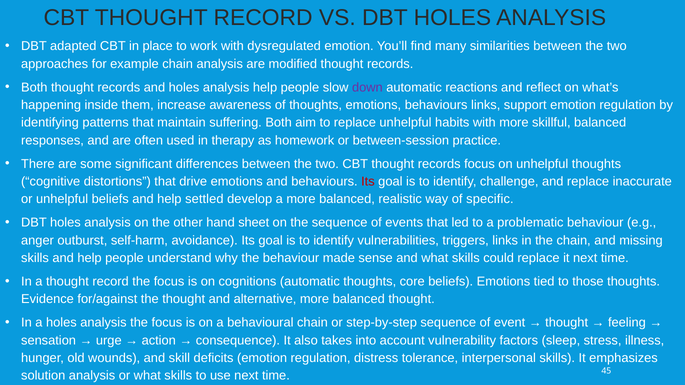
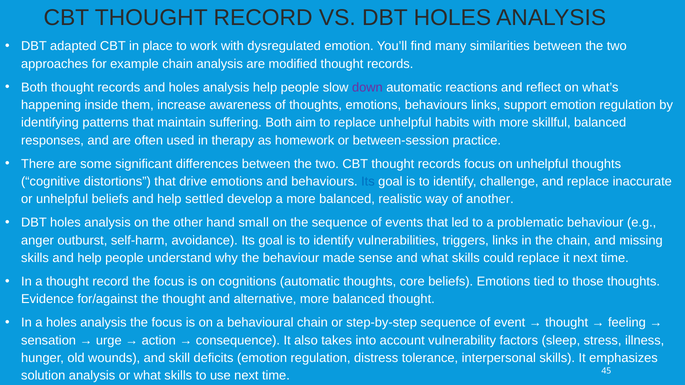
Its at (368, 182) colour: red -> blue
specific: specific -> another
sheet: sheet -> small
